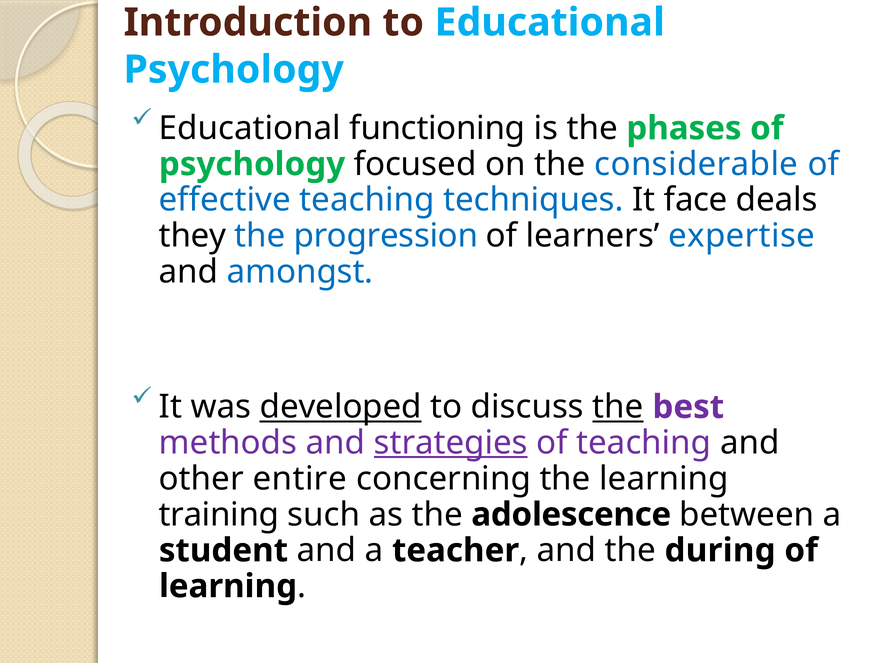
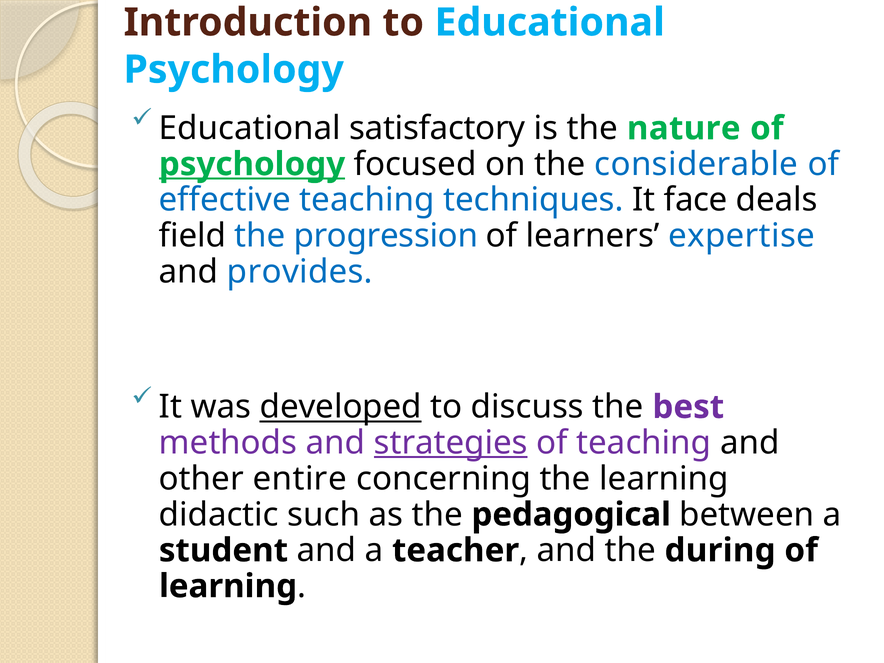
functioning: functioning -> satisfactory
phases: phases -> nature
psychology at (252, 164) underline: none -> present
they: they -> field
amongst: amongst -> provides
the at (618, 407) underline: present -> none
training: training -> didactic
adolescence: adolescence -> pedagogical
